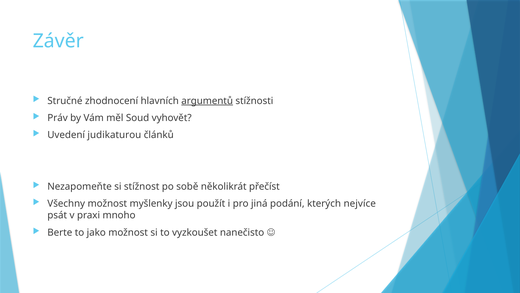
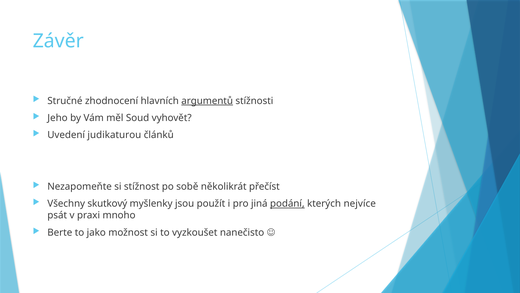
Práv: Práv -> Jeho
Všechny možnost: možnost -> skutkový
podání underline: none -> present
